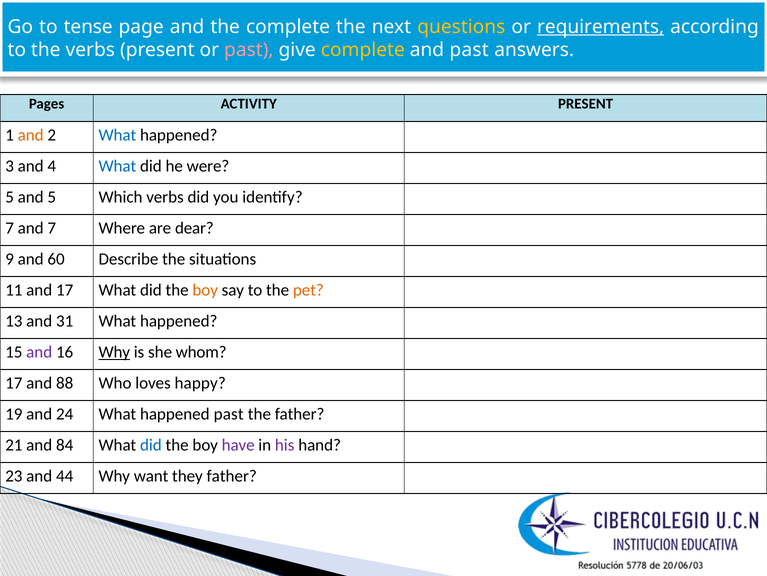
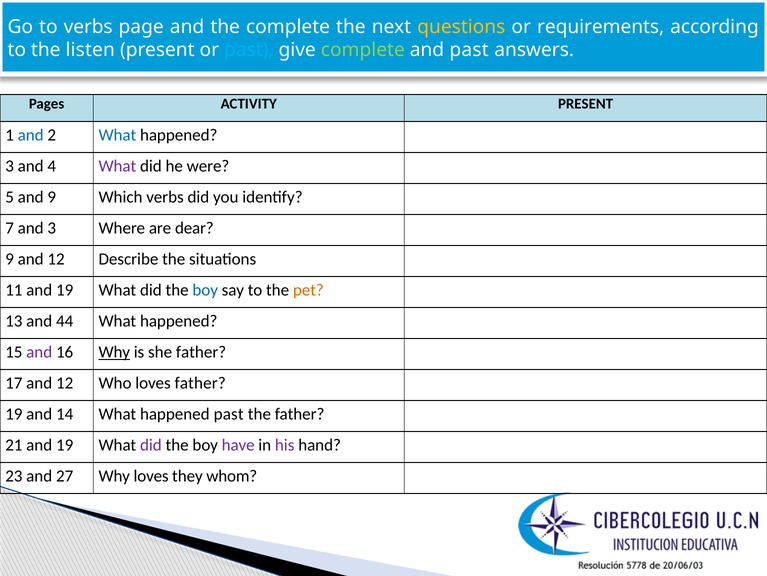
to tense: tense -> verbs
requirements underline: present -> none
the verbs: verbs -> listen
past at (249, 50) colour: pink -> light blue
complete at (363, 50) colour: yellow -> light green
and at (31, 135) colour: orange -> blue
What at (117, 166) colour: blue -> purple
and 5: 5 -> 9
and 7: 7 -> 3
9 and 60: 60 -> 12
11 and 17: 17 -> 19
boy at (205, 290) colour: orange -> blue
31: 31 -> 44
she whom: whom -> father
17 and 88: 88 -> 12
loves happy: happy -> father
24: 24 -> 14
21 and 84: 84 -> 19
did at (151, 444) colour: blue -> purple
44: 44 -> 27
Why want: want -> loves
they father: father -> whom
